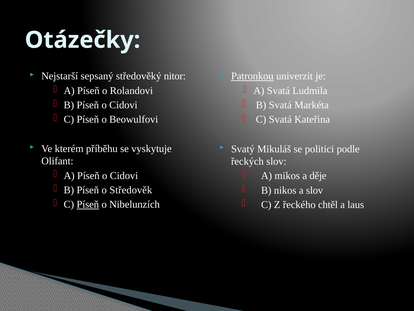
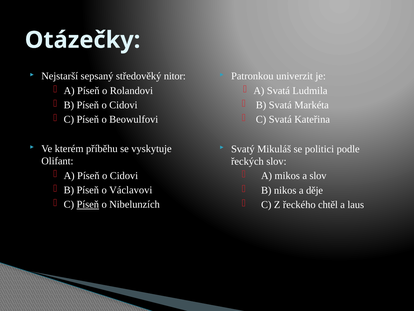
Patronkou underline: present -> none
a děje: děje -> slov
Středověk: Středověk -> Václavovi
a slov: slov -> děje
